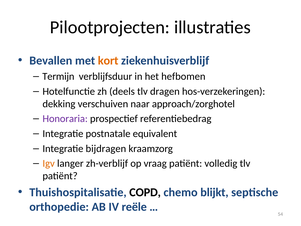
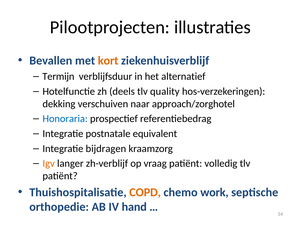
hefbomen: hefbomen -> alternatief
dragen: dragen -> quality
Honoraria colour: purple -> blue
COPD colour: black -> orange
blijkt: blijkt -> work
reële: reële -> hand
